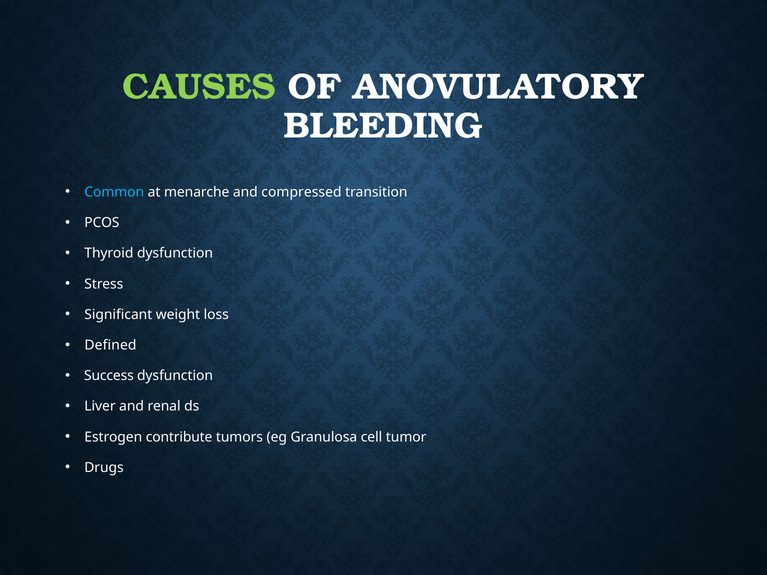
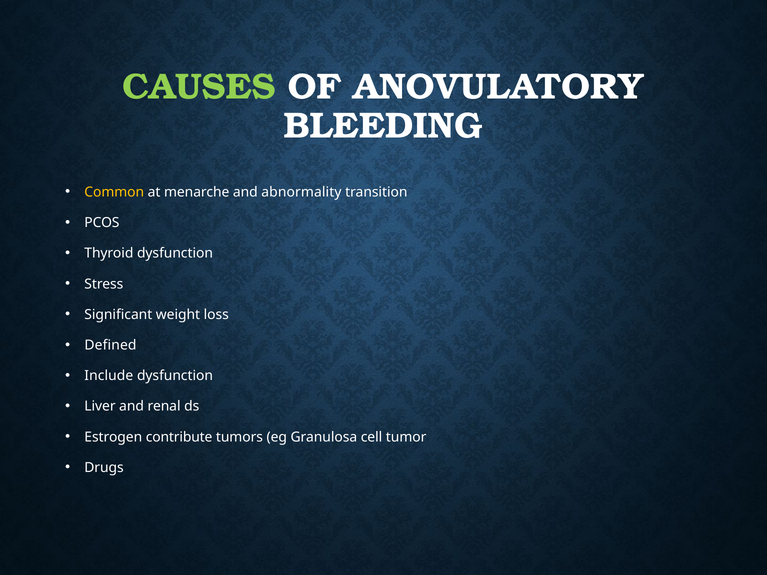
Common colour: light blue -> yellow
compressed: compressed -> abnormality
Success: Success -> Include
